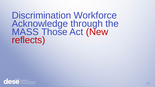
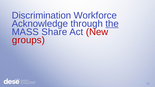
the underline: none -> present
Those: Those -> Share
reflects: reflects -> groups
